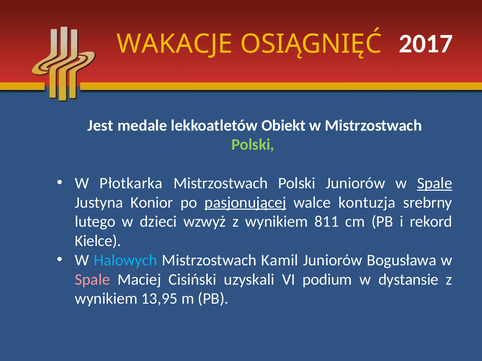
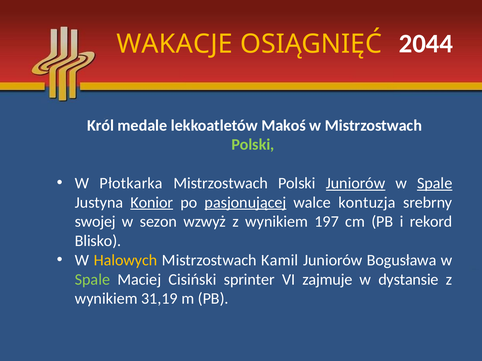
2017: 2017 -> 2044
Jest: Jest -> Król
Obiekt: Obiekt -> Makoś
Juniorów at (356, 183) underline: none -> present
Konior underline: none -> present
lutego: lutego -> swojej
dzieci: dzieci -> sezon
811: 811 -> 197
Kielce: Kielce -> Blisko
Halowych colour: light blue -> yellow
Spale at (92, 280) colour: pink -> light green
uzyskali: uzyskali -> sprinter
podium: podium -> zajmuje
13,95: 13,95 -> 31,19
